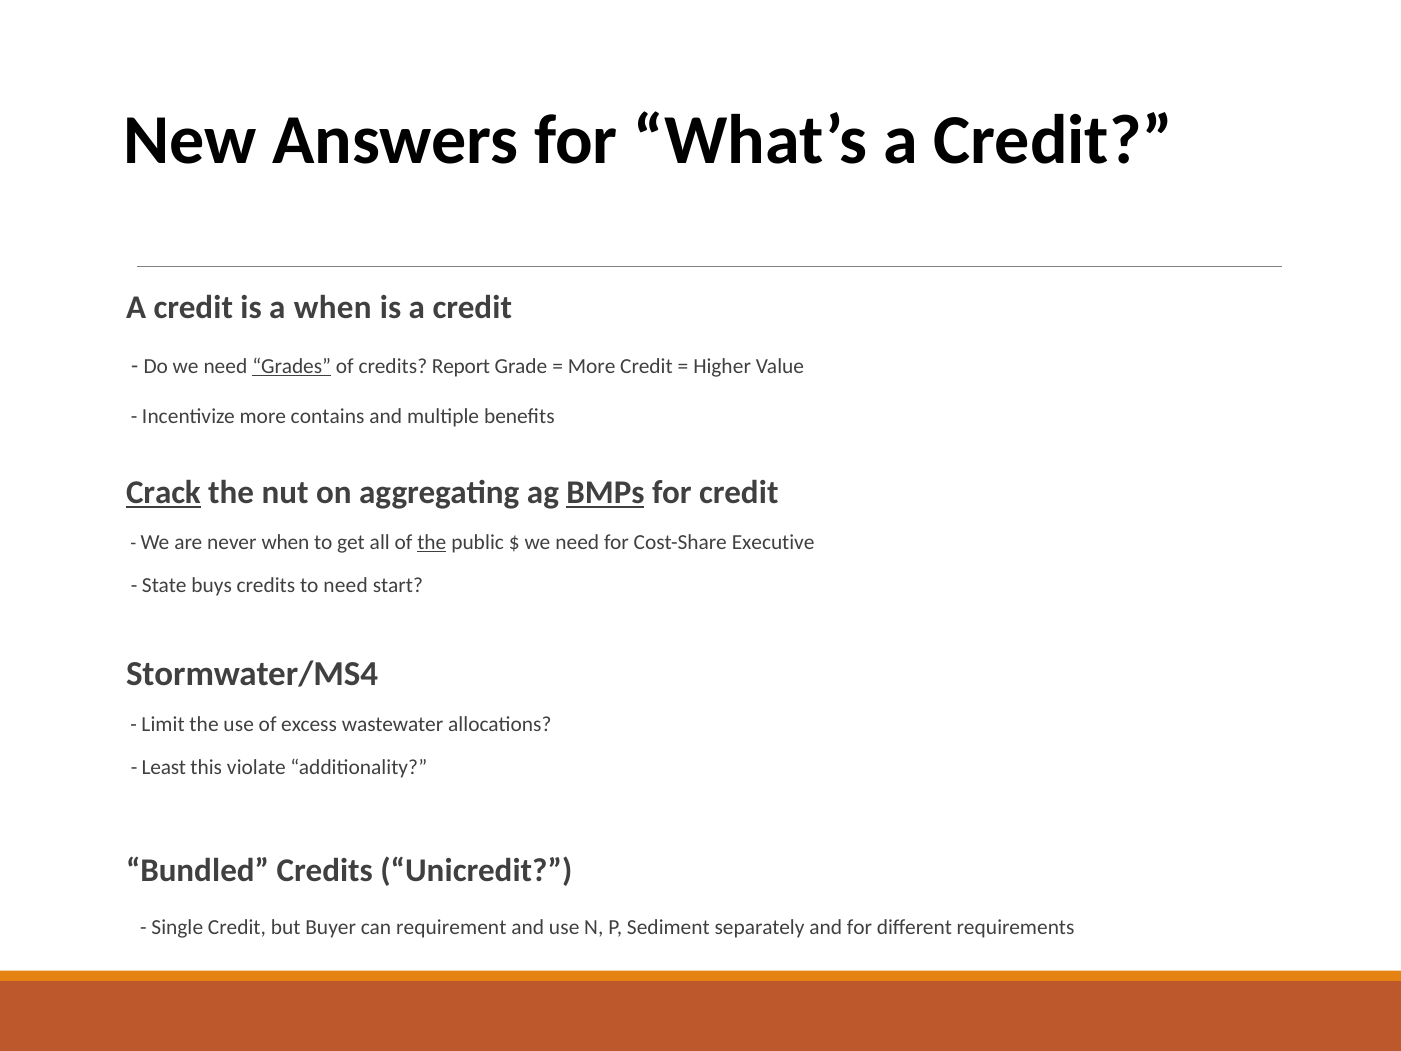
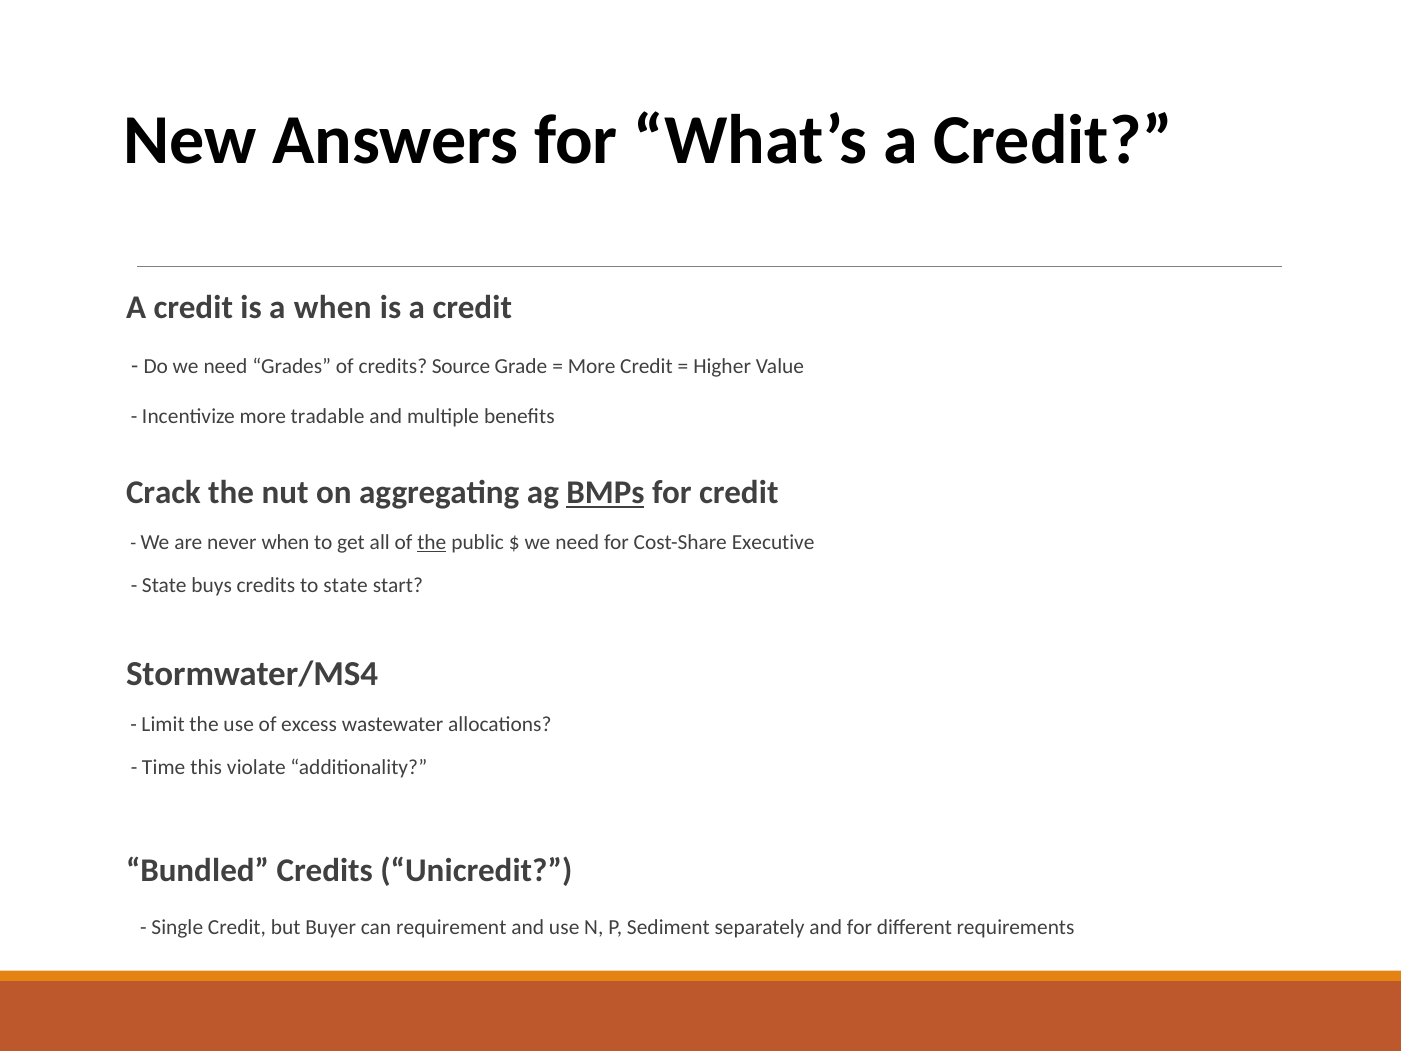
Grades underline: present -> none
Report: Report -> Source
contains: contains -> tradable
Crack underline: present -> none
to need: need -> state
Least: Least -> Time
